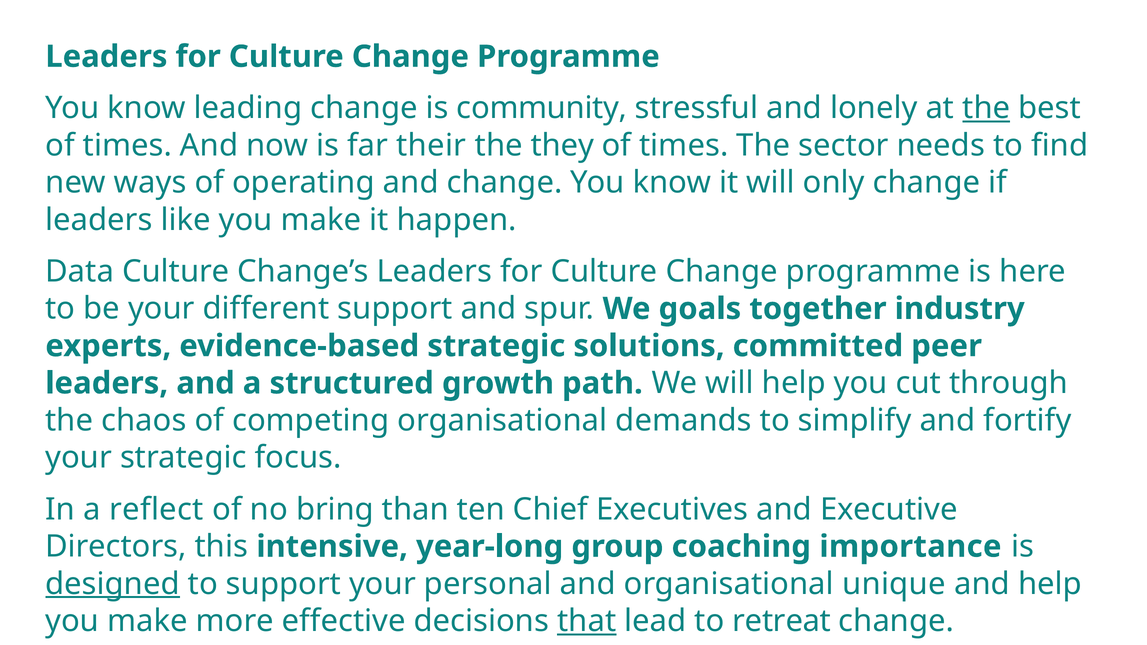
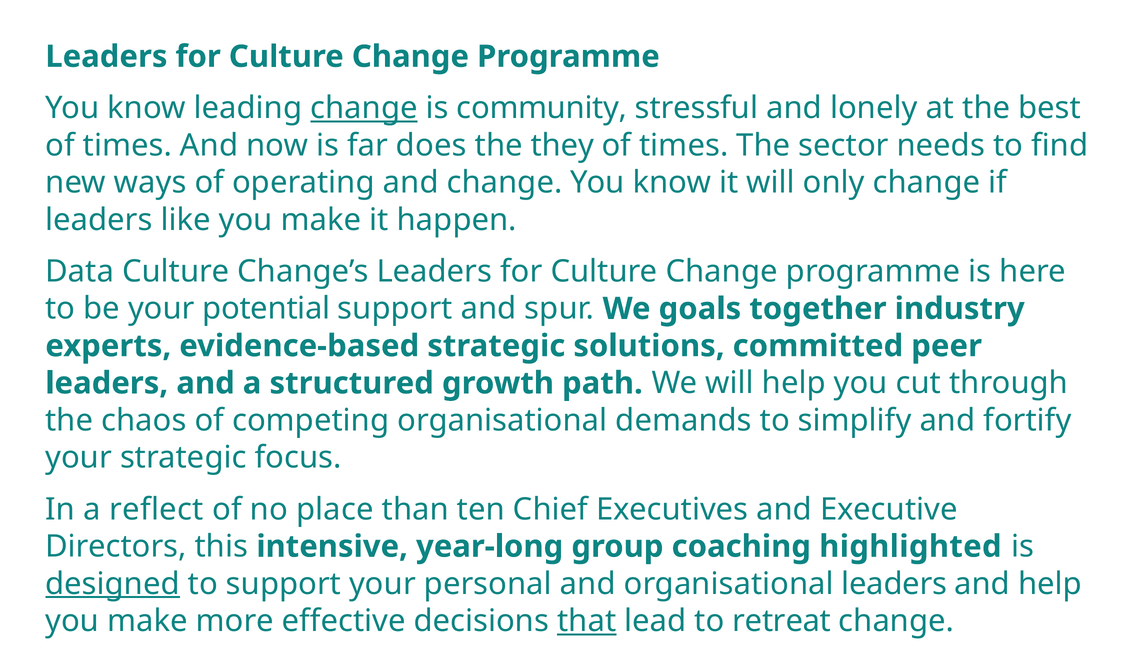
change at (364, 108) underline: none -> present
the at (986, 108) underline: present -> none
their: their -> does
different: different -> potential
bring: bring -> place
importance: importance -> highlighted
organisational unique: unique -> leaders
